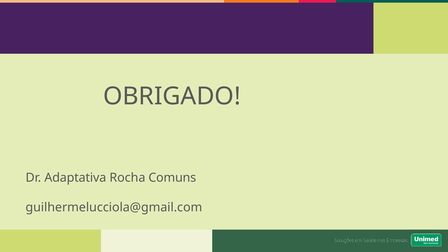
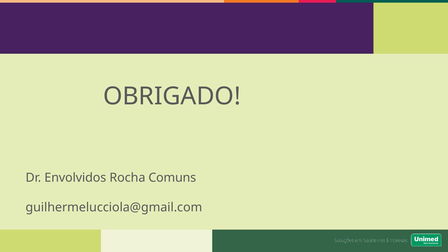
Adaptativa: Adaptativa -> Envolvidos
